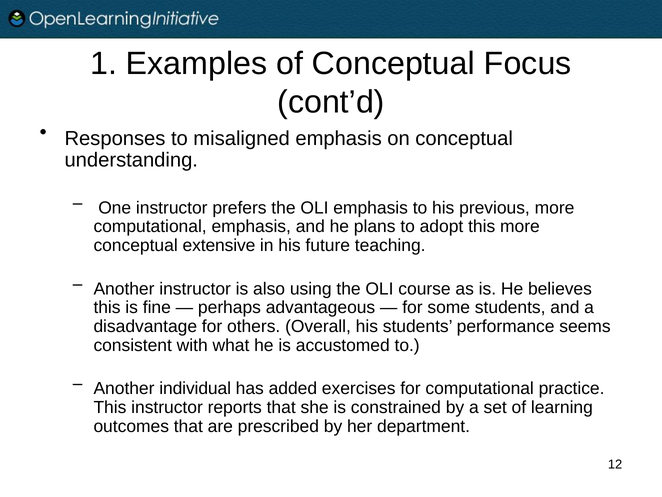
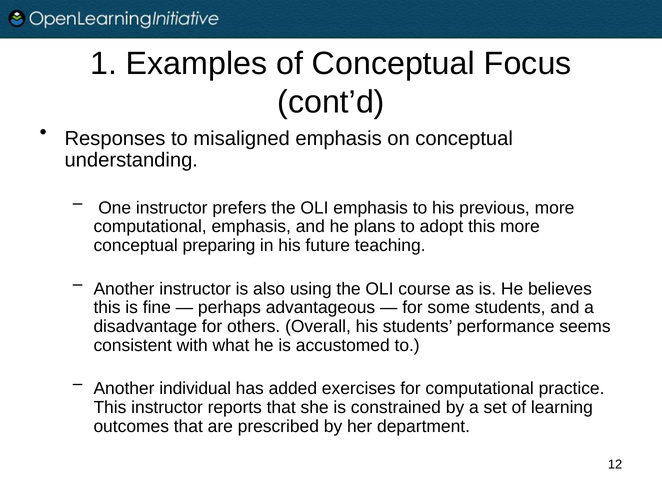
extensive: extensive -> preparing
